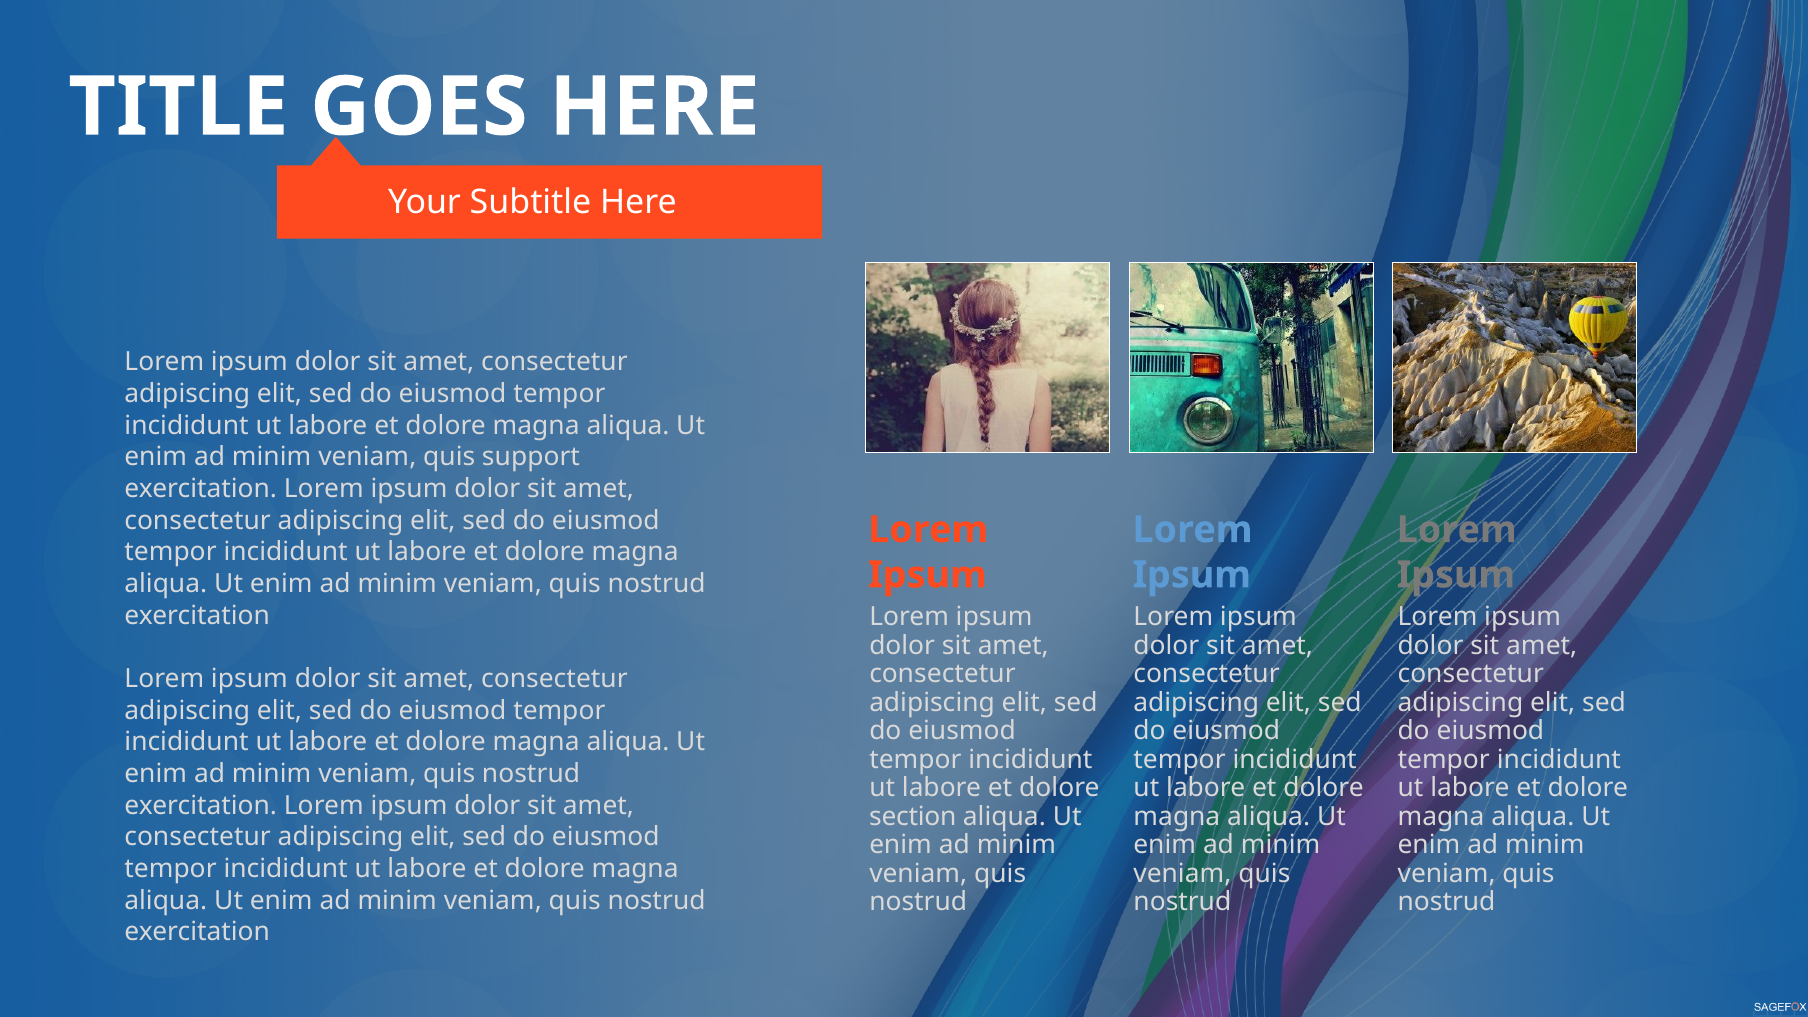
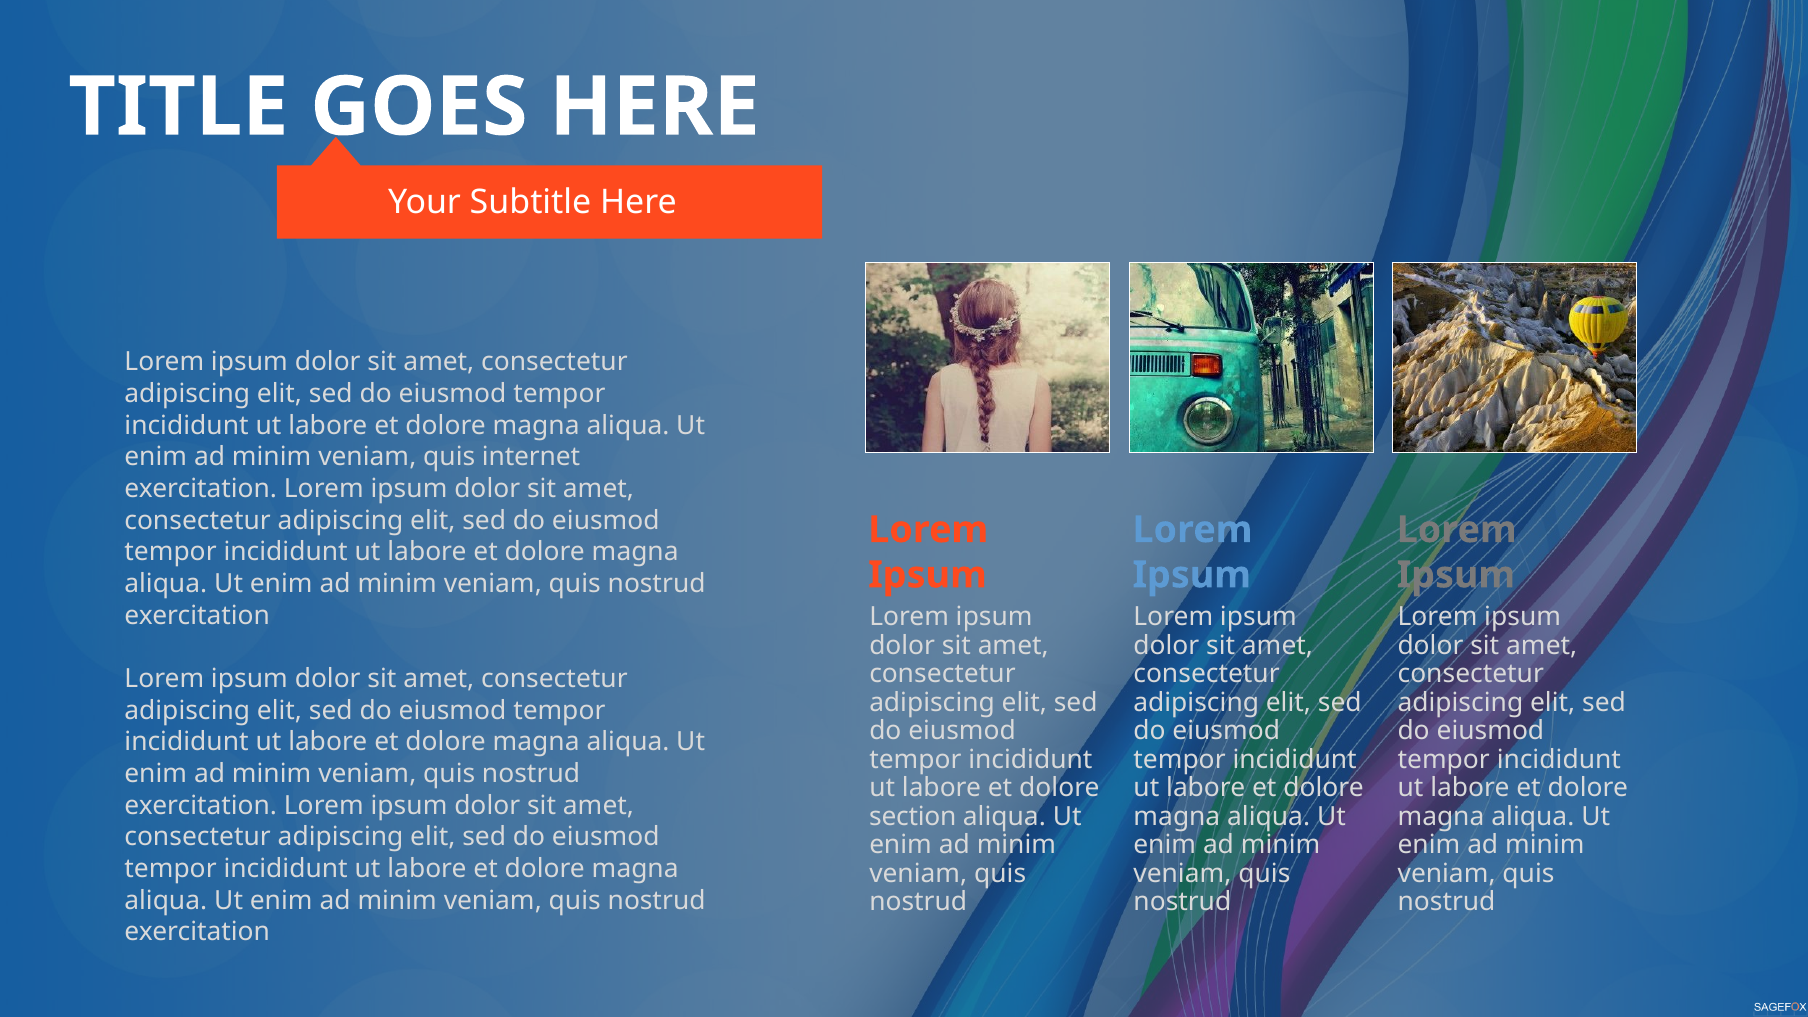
support: support -> internet
